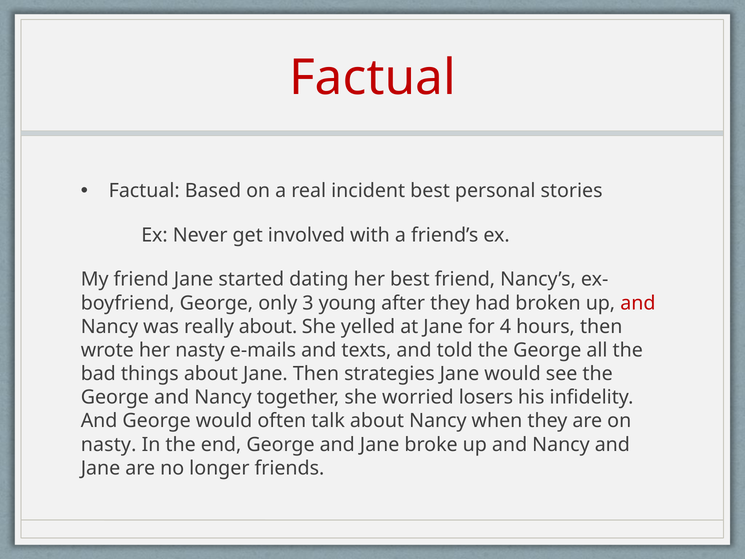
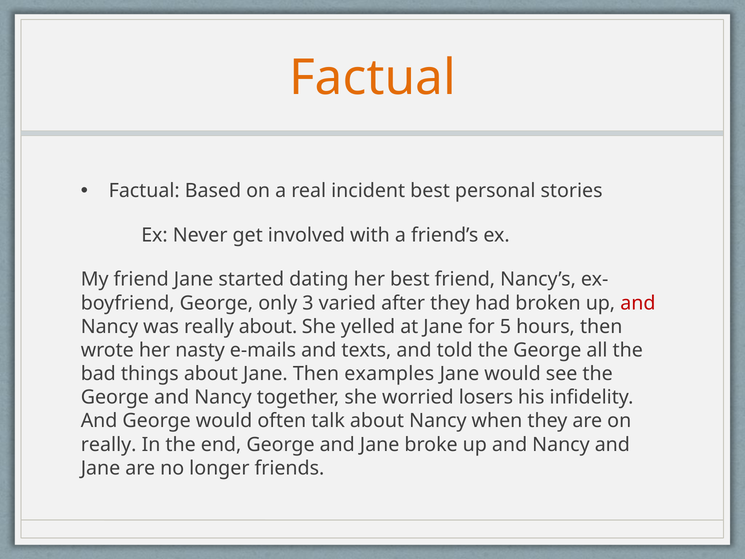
Factual at (373, 78) colour: red -> orange
young: young -> varied
4: 4 -> 5
strategies: strategies -> examples
nasty at (109, 444): nasty -> really
